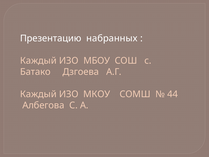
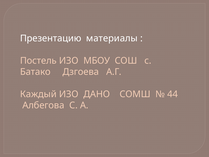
набранных: набранных -> материалы
Каждый at (38, 61): Каждый -> Постель
МКОУ: МКОУ -> ДАНО
